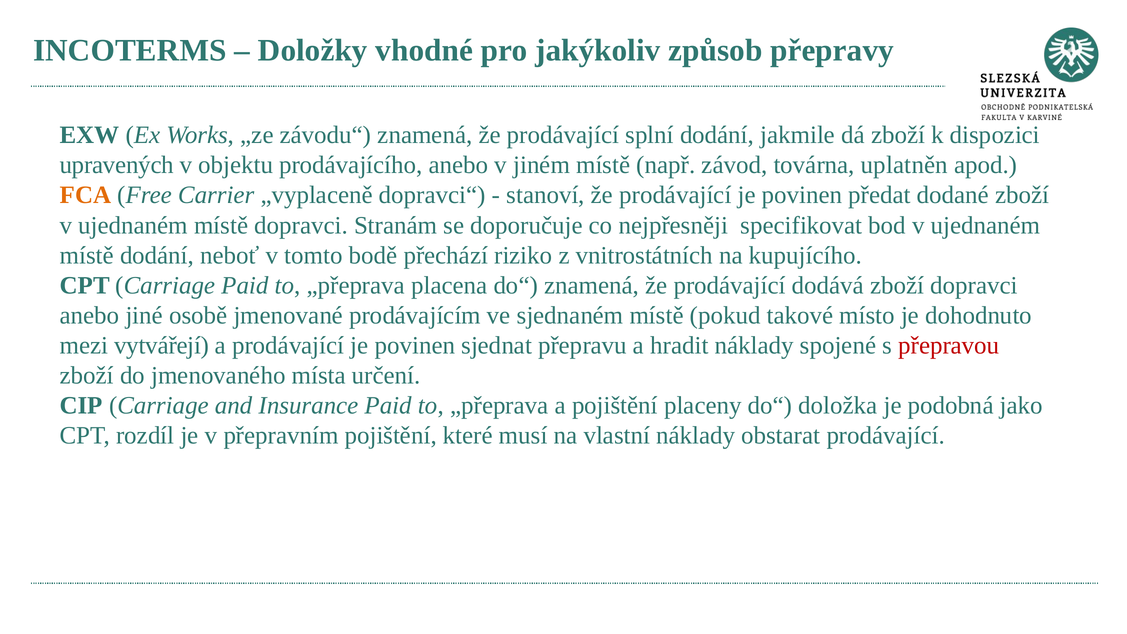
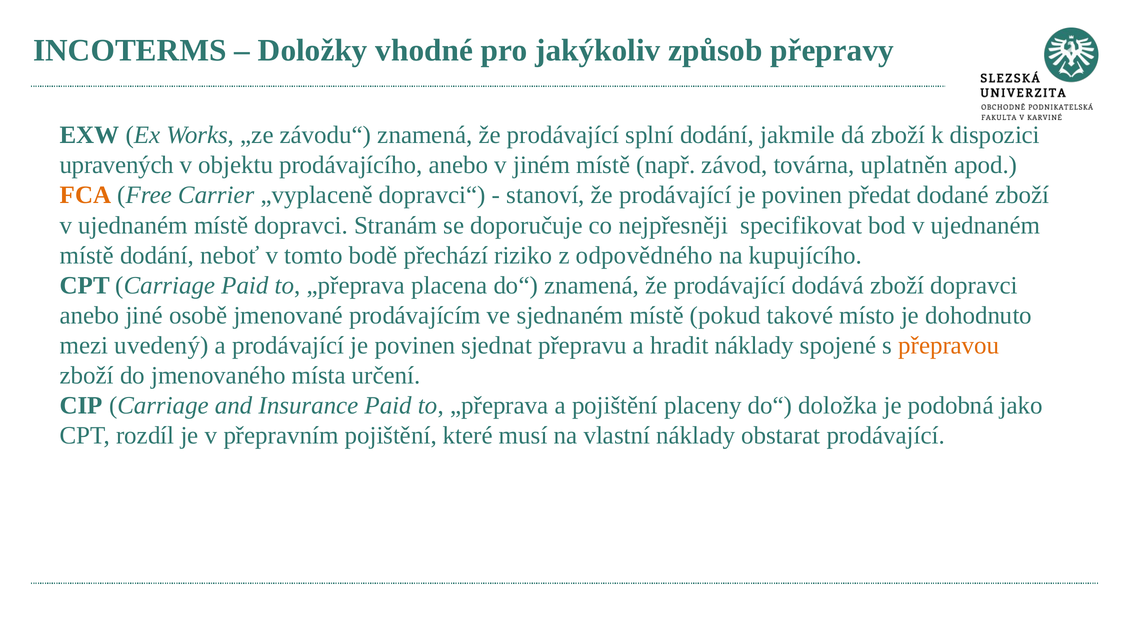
vnitrostátních: vnitrostátních -> odpovědného
vytvářejí: vytvářejí -> uvedený
přepravou colour: red -> orange
